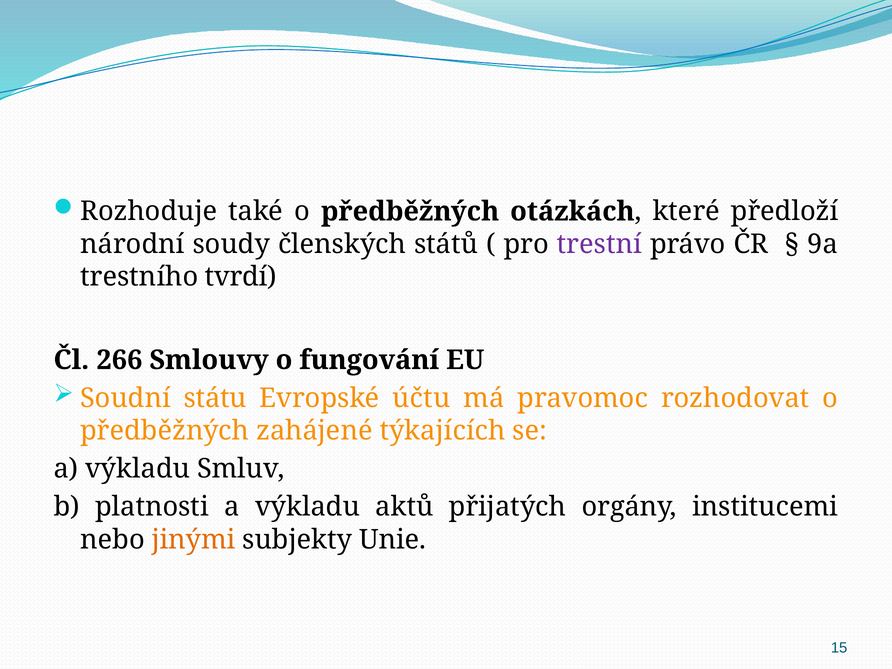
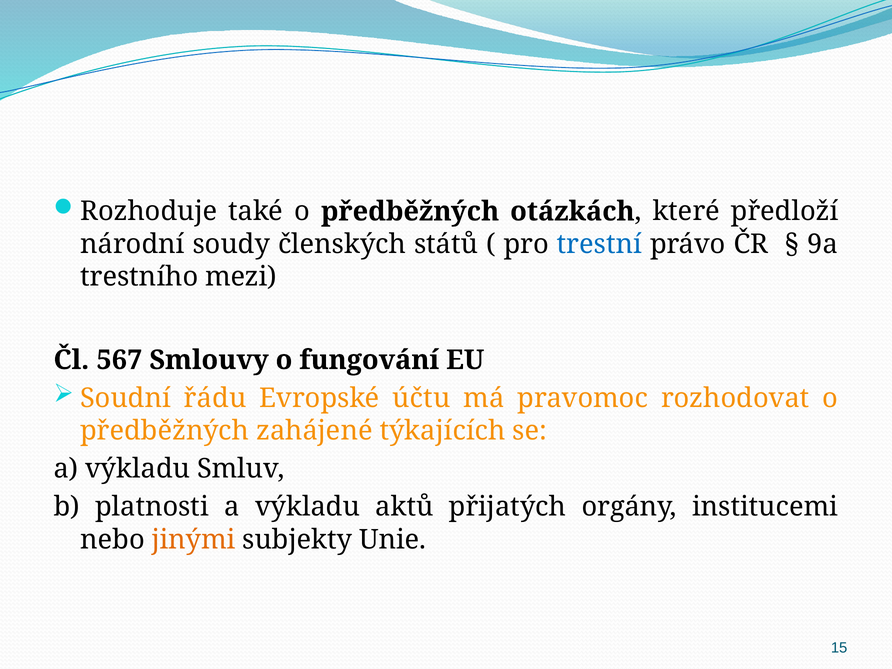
trestní colour: purple -> blue
tvrdí: tvrdí -> mezi
266: 266 -> 567
státu: státu -> řádu
